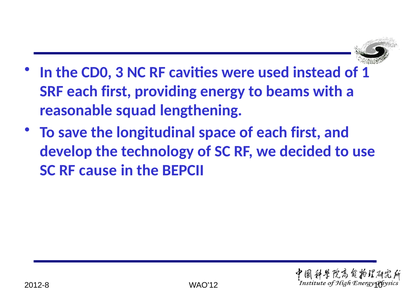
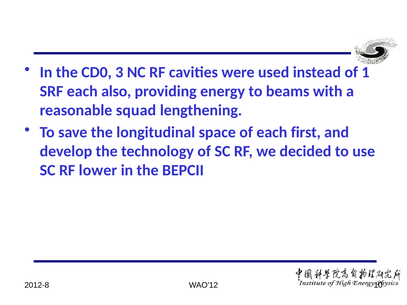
SRF each first: first -> also
cause: cause -> lower
